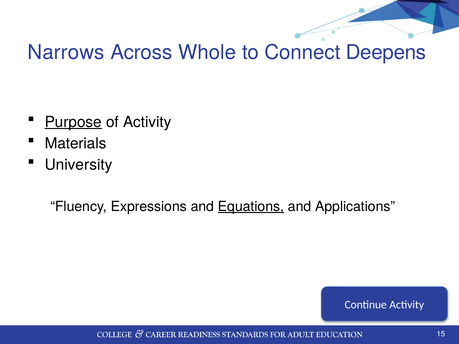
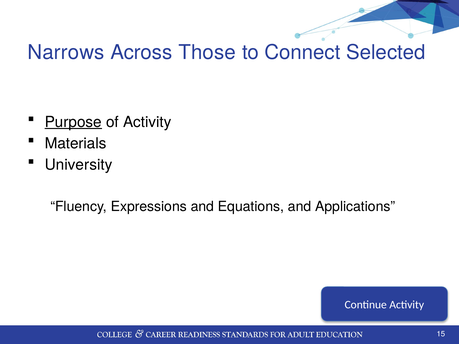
Whole: Whole -> Those
Deepens: Deepens -> Selected
Equations underline: present -> none
